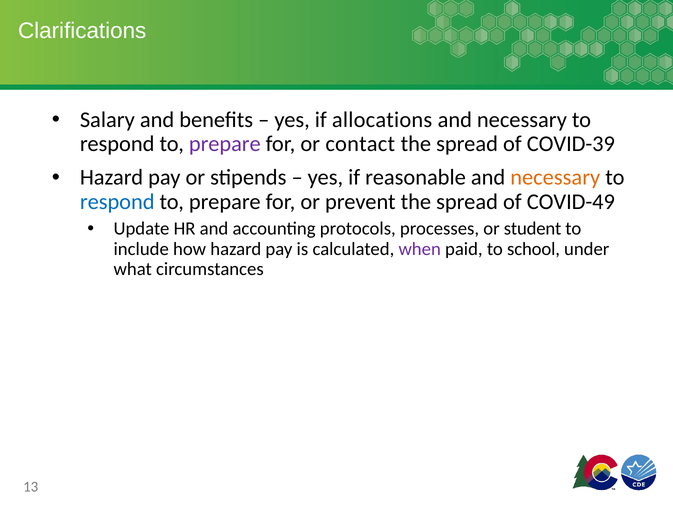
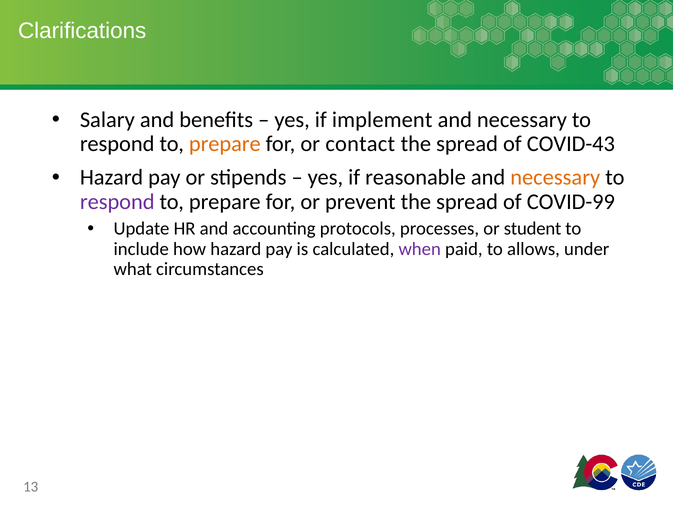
allocations: allocations -> implement
prepare at (225, 144) colour: purple -> orange
COVID-39: COVID-39 -> COVID-43
respond at (117, 202) colour: blue -> purple
COVID-49: COVID-49 -> COVID-99
school: school -> allows
